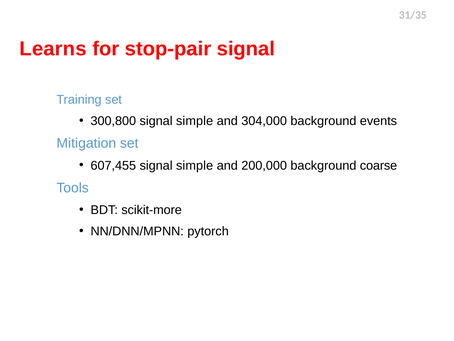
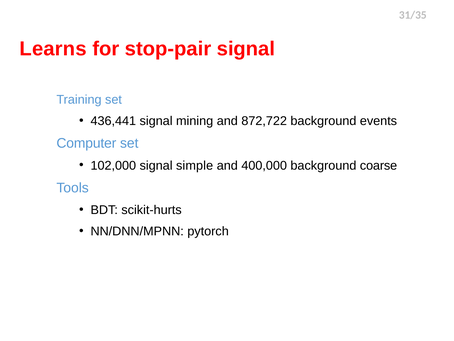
300,800: 300,800 -> 436,441
simple at (195, 121): simple -> mining
304,000: 304,000 -> 872,722
Mitigation: Mitigation -> Computer
607,455: 607,455 -> 102,000
200,000: 200,000 -> 400,000
scikit-more: scikit-more -> scikit-hurts
